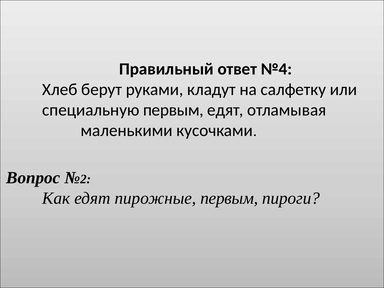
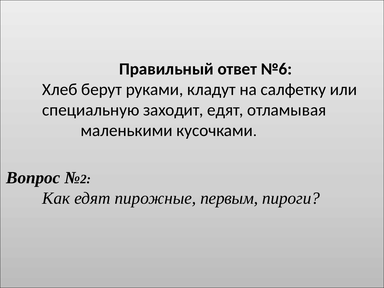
№4: №4 -> №6
специальную первым: первым -> заходит
